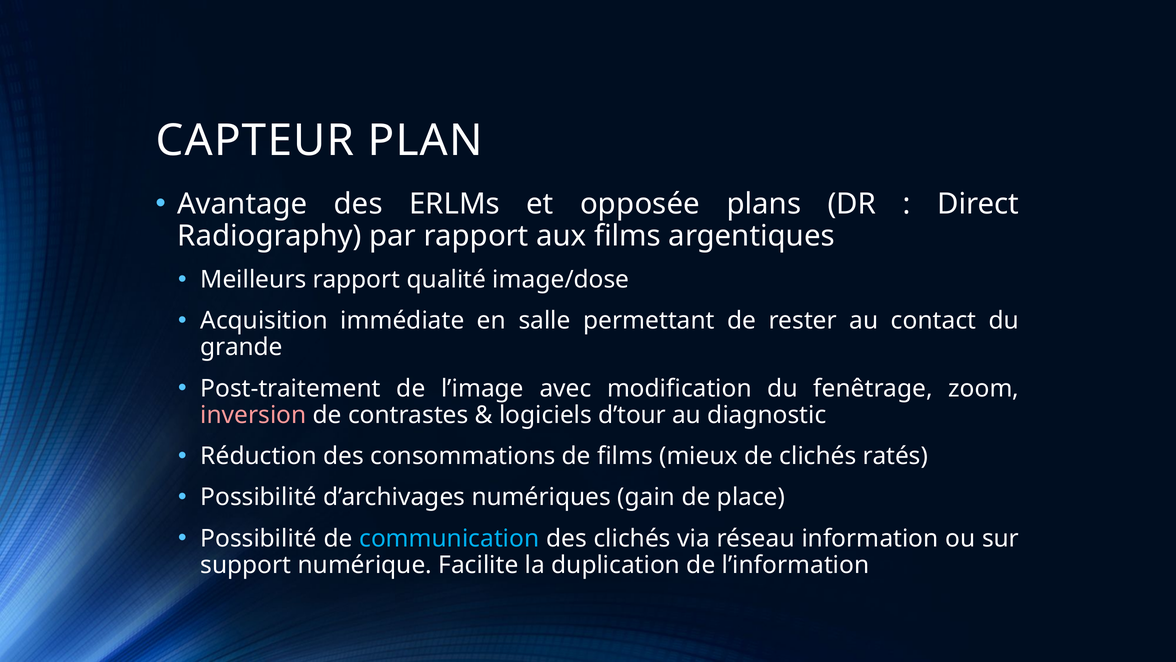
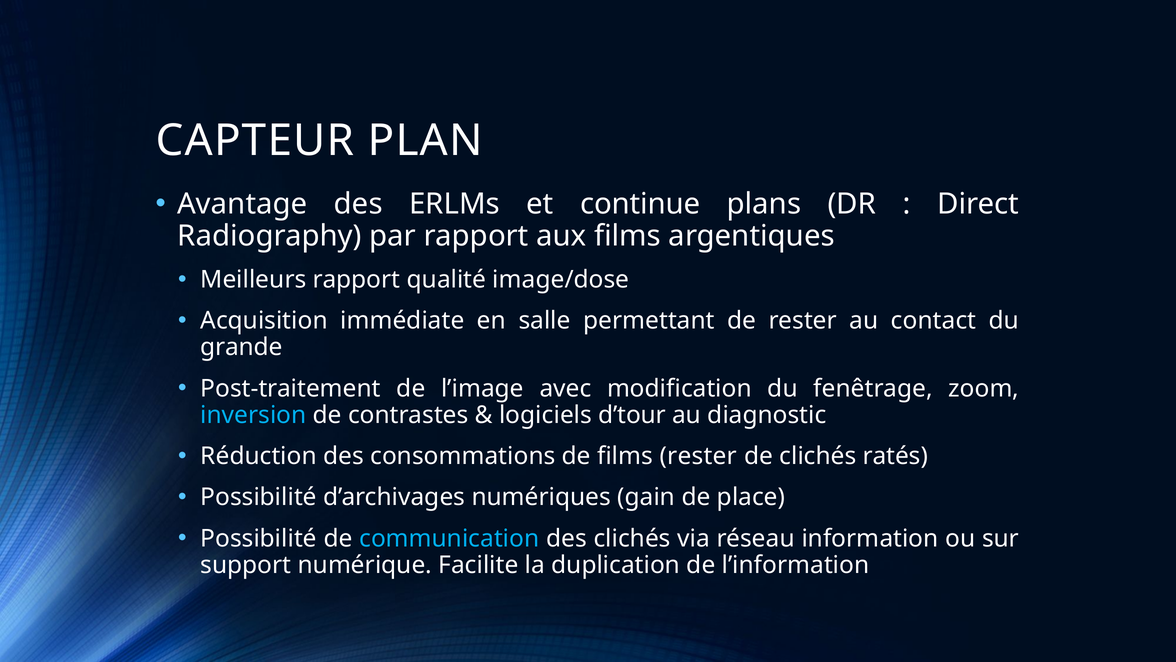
opposée: opposée -> continue
inversion colour: pink -> light blue
films mieux: mieux -> rester
